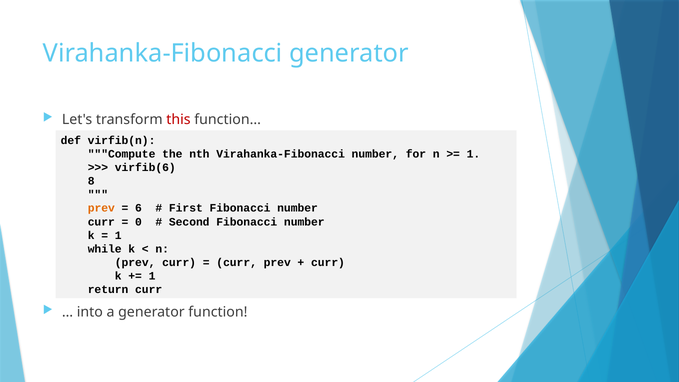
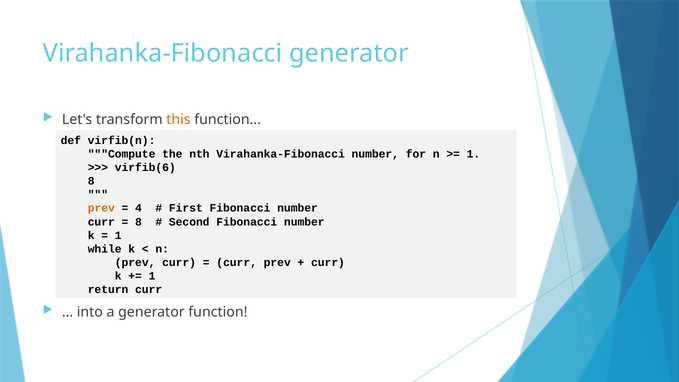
this colour: red -> orange
6: 6 -> 4
0 at (138, 222): 0 -> 8
